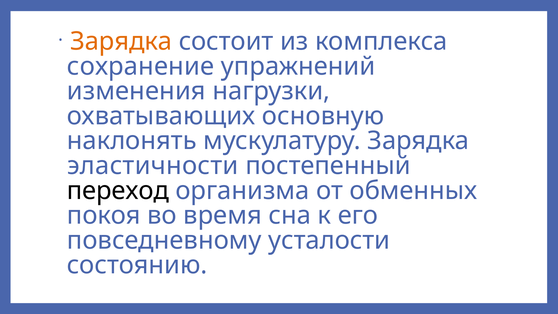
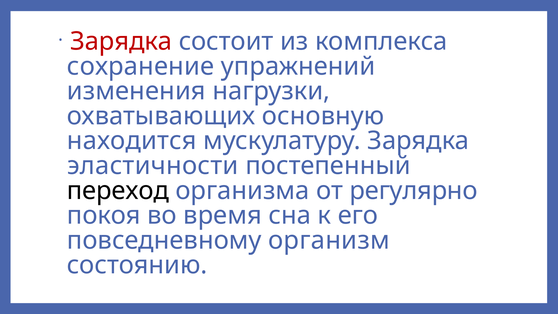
Зарядка at (121, 41) colour: orange -> red
наклонять: наклонять -> находится
обменных: обменных -> регулярно
усталости: усталости -> организм
